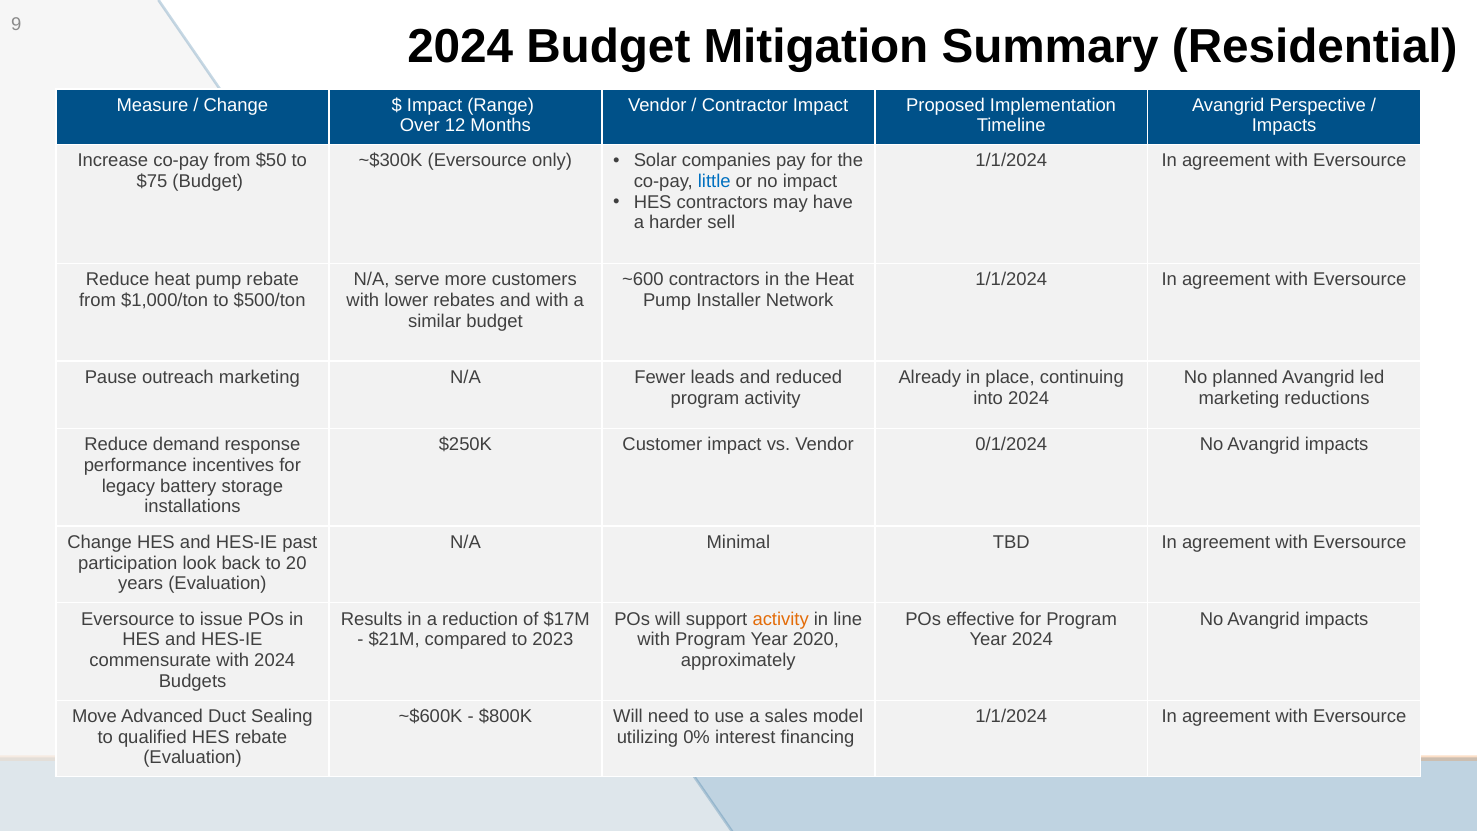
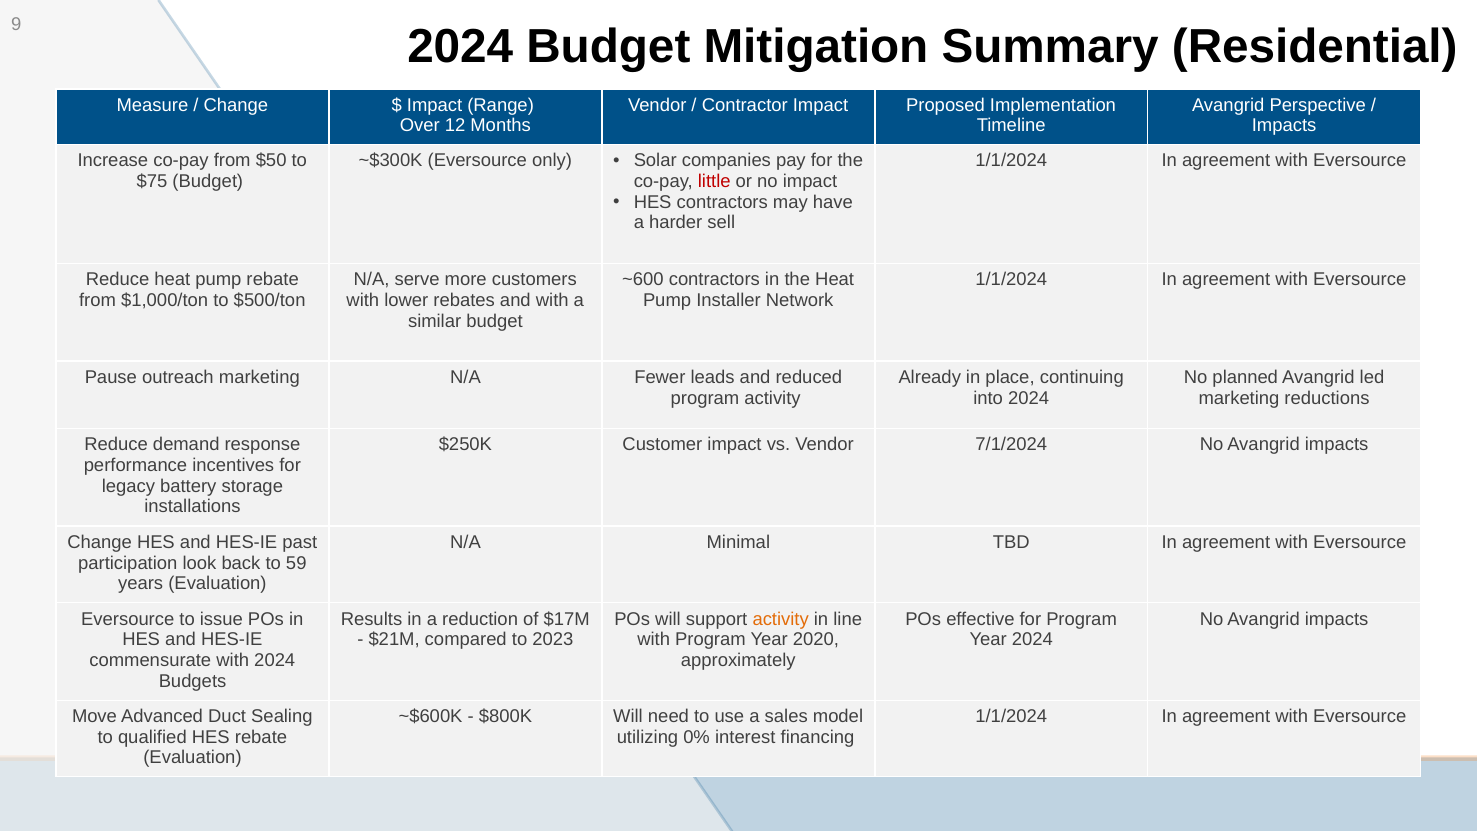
little colour: blue -> red
0/1/2024: 0/1/2024 -> 7/1/2024
20: 20 -> 59
